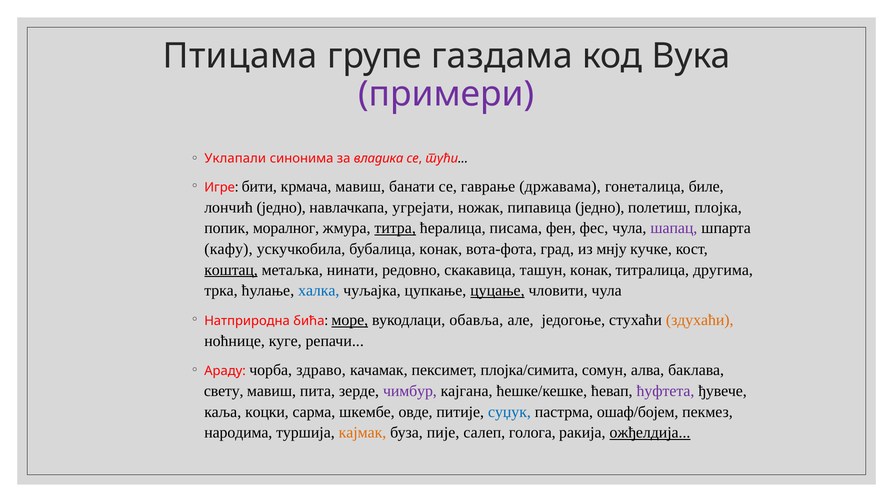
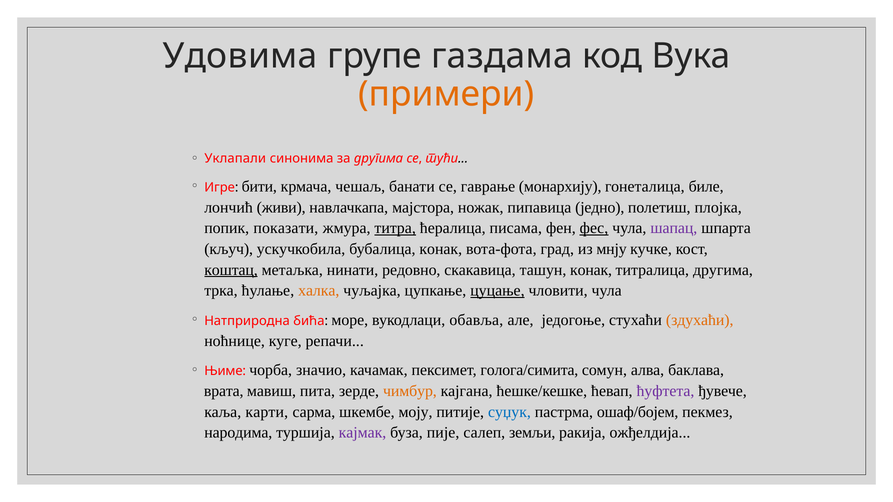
Птицама: Птицама -> Удовима
примери colour: purple -> orange
за владика: владика -> другима
крмача мавиш: мавиш -> чешаљ
државама: државама -> монархију
лончић једно: једно -> живи
угрејати: угрејати -> мајстора
моралног: моралног -> показати
фес underline: none -> present
кафу: кафу -> кључ
халка colour: blue -> orange
море underline: present -> none
Араду: Араду -> Њиме
здраво: здраво -> значио
плојка/симита: плојка/симита -> голога/симита
свету: свету -> врата
чимбур colour: purple -> orange
коцки: коцки -> карти
овде: овде -> моју
кајмак colour: orange -> purple
голога: голога -> земљи
ожђелдија underline: present -> none
